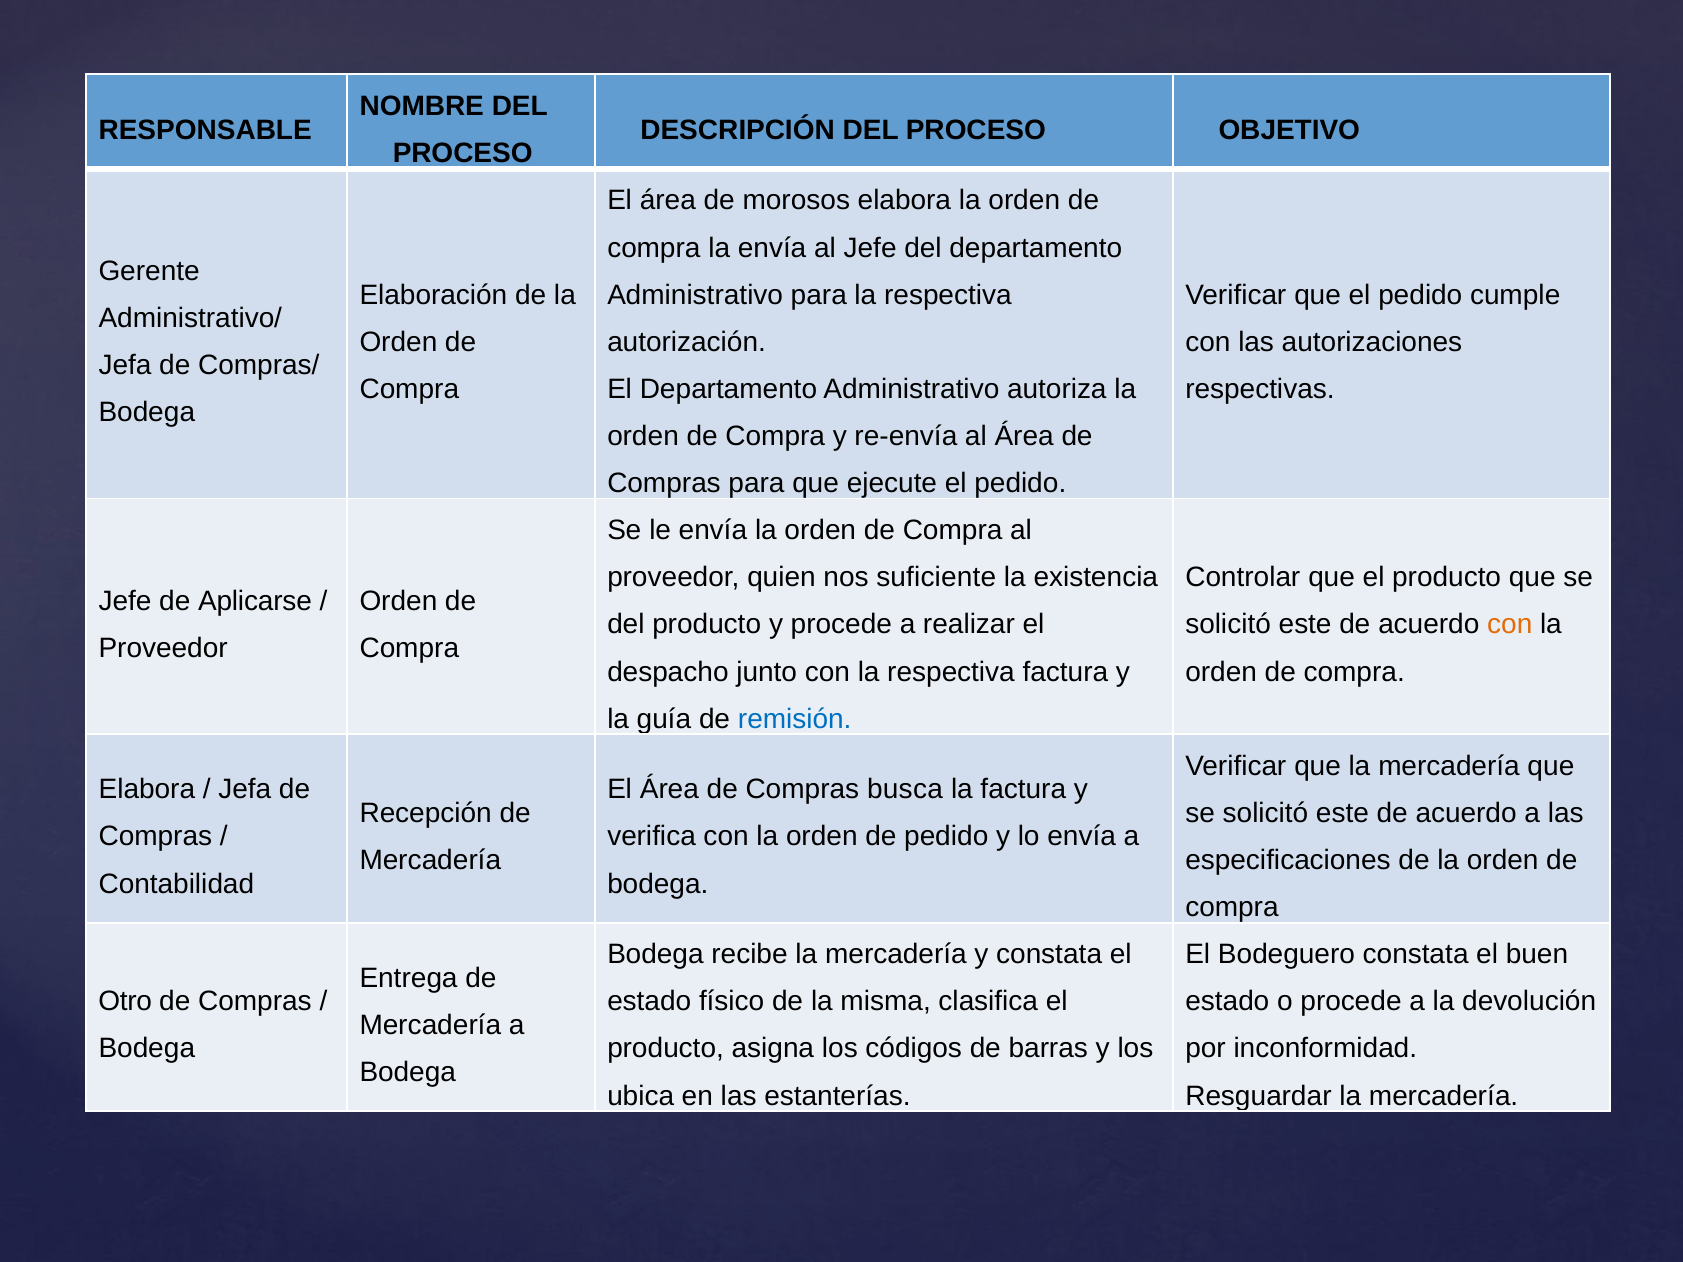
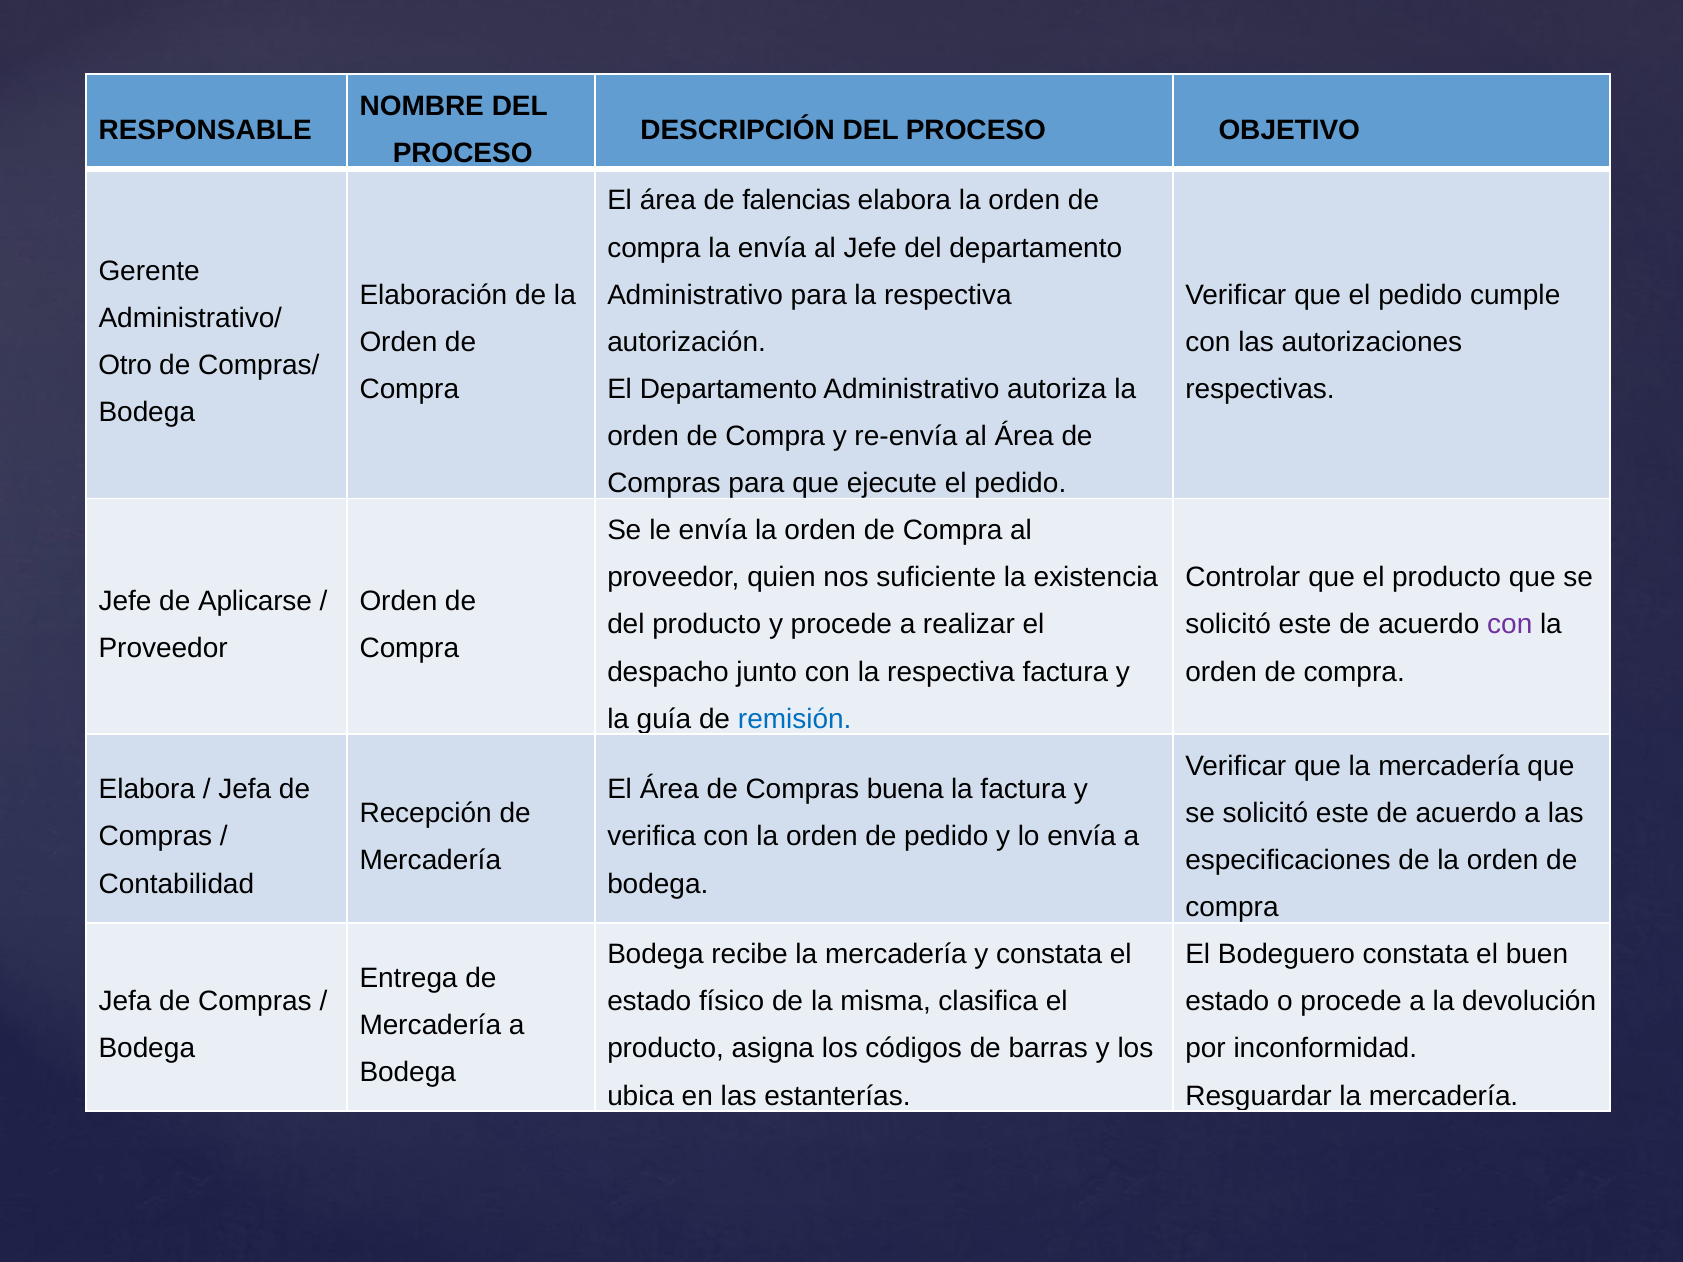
morosos: morosos -> falencias
Jefa at (125, 366): Jefa -> Otro
con at (1510, 625) colour: orange -> purple
busca: busca -> buena
Otro at (125, 1002): Otro -> Jefa
